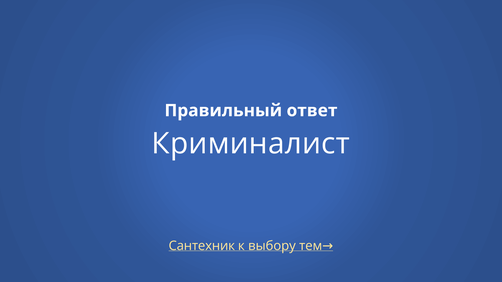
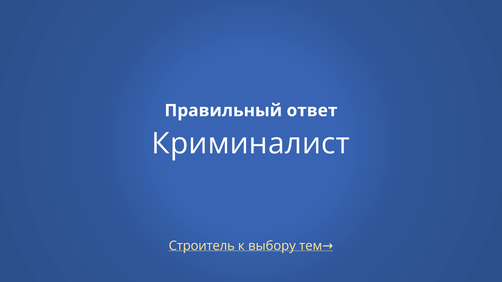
Сантехник: Сантехник -> Строитель
